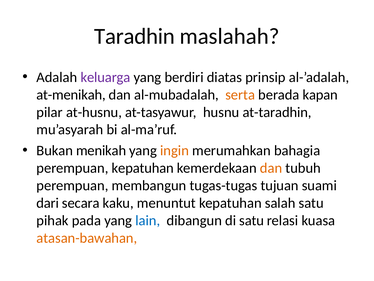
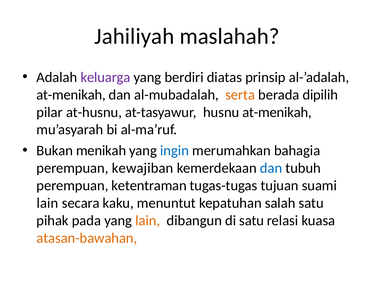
Taradhin: Taradhin -> Jahiliyah
kapan: kapan -> dipilih
husnu at-taradhin: at-taradhin -> at-menikah
ingin colour: orange -> blue
perempuan kepatuhan: kepatuhan -> kewajiban
dan at (271, 168) colour: orange -> blue
membangun: membangun -> ketentraman
dari at (48, 203): dari -> lain
lain at (148, 220) colour: blue -> orange
